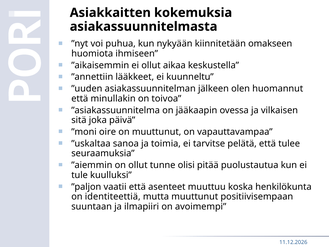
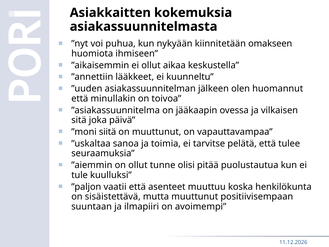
oire: oire -> siitä
identiteettiä: identiteettiä -> sisäistettävä
